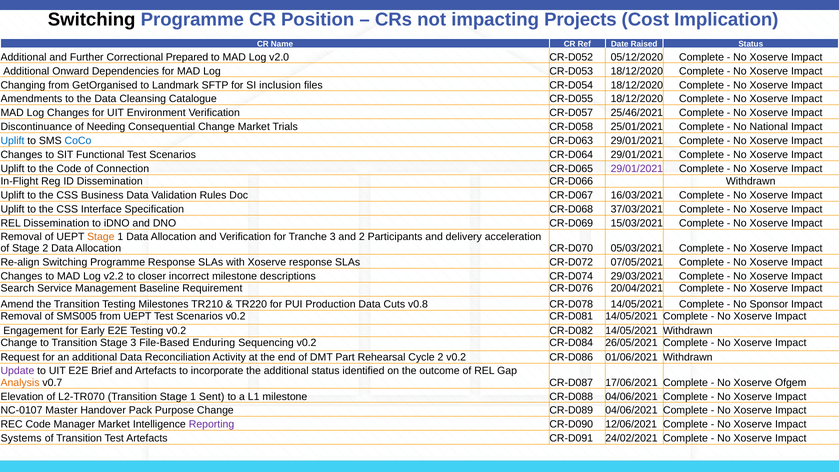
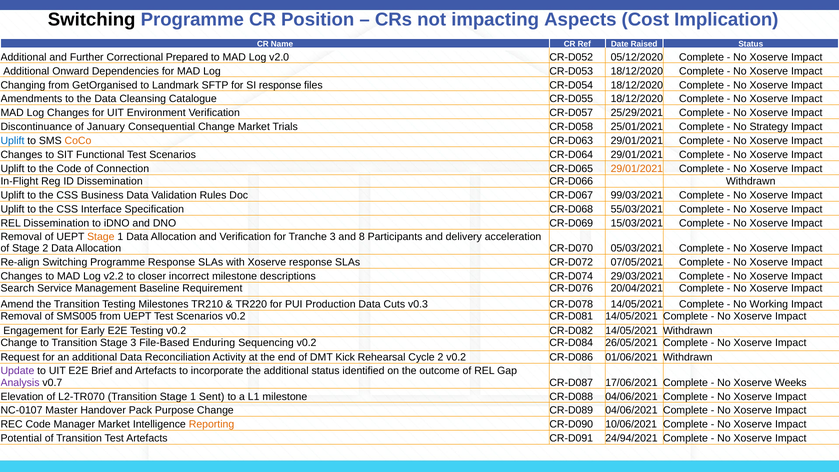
Projects: Projects -> Aspects
SI inclusion: inclusion -> response
25/46/2021: 25/46/2021 -> 25/29/2021
Needing: Needing -> January
National: National -> Strategy
CoCo colour: blue -> orange
29/01/2021 at (637, 169) colour: purple -> orange
16/03/2021: 16/03/2021 -> 99/03/2021
37/03/2021: 37/03/2021 -> 55/03/2021
and 2: 2 -> 8
v0.8: v0.8 -> v0.3
Sponsor: Sponsor -> Working
Part: Part -> Kick
Analysis colour: orange -> purple
Ofgem: Ofgem -> Weeks
Reporting colour: purple -> orange
12/06/2021: 12/06/2021 -> 10/06/2021
Systems: Systems -> Potential
24/02/2021: 24/02/2021 -> 24/94/2021
